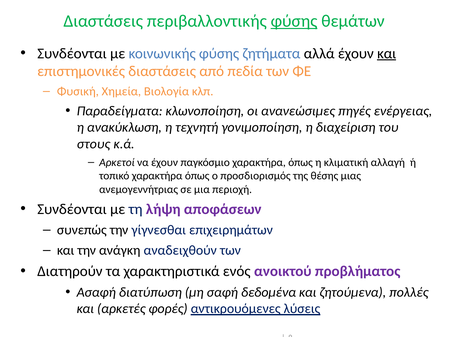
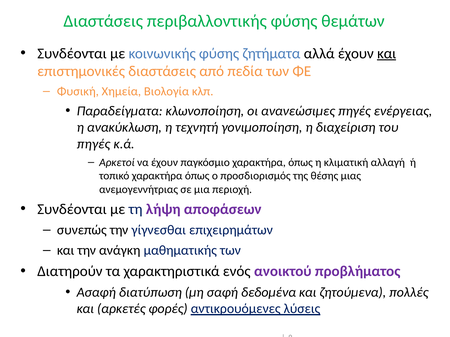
φύσης at (294, 21) underline: present -> none
στους at (94, 144): στους -> πηγές
αναδειχθούν: αναδειχθούν -> μαθηματικής
